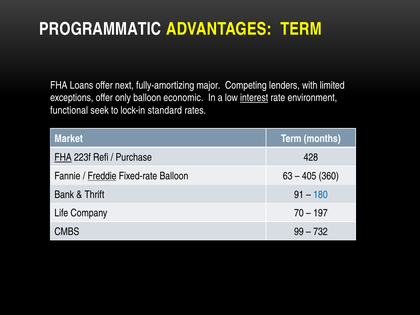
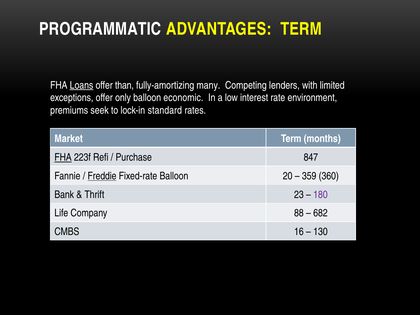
Loans underline: none -> present
next: next -> than
major: major -> many
interest underline: present -> none
functional: functional -> premiums
428: 428 -> 847
63: 63 -> 20
405: 405 -> 359
91: 91 -> 23
180 colour: blue -> purple
70: 70 -> 88
197: 197 -> 682
99: 99 -> 16
732: 732 -> 130
